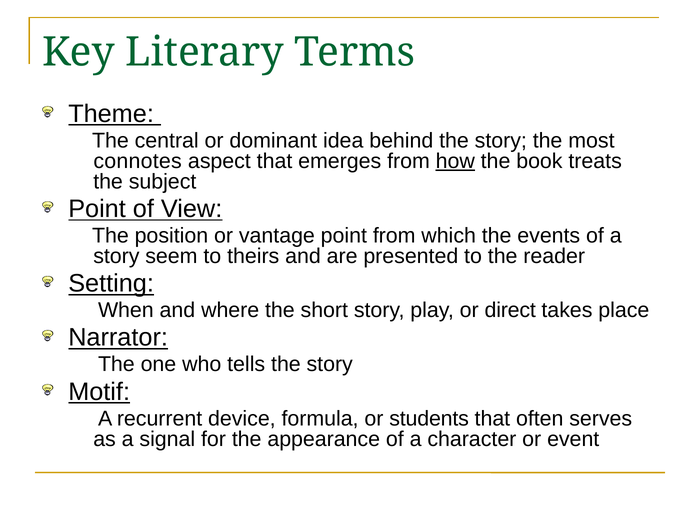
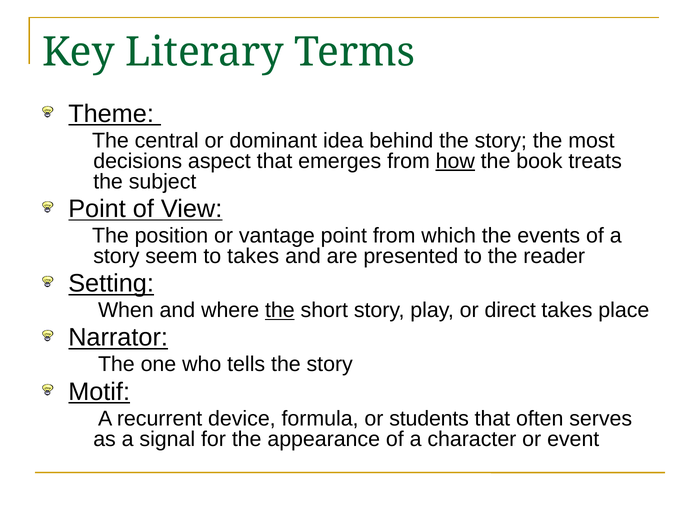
connotes: connotes -> decisions
to theirs: theirs -> takes
the at (280, 310) underline: none -> present
